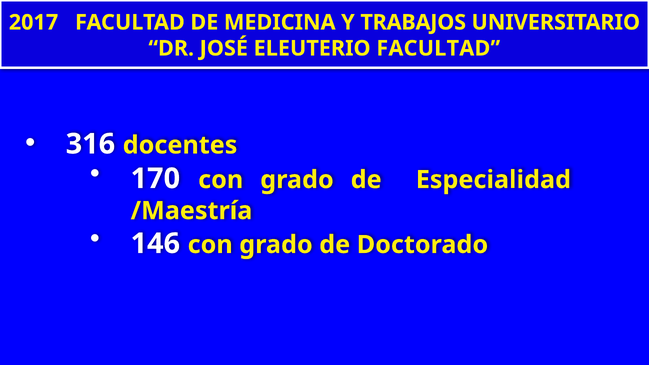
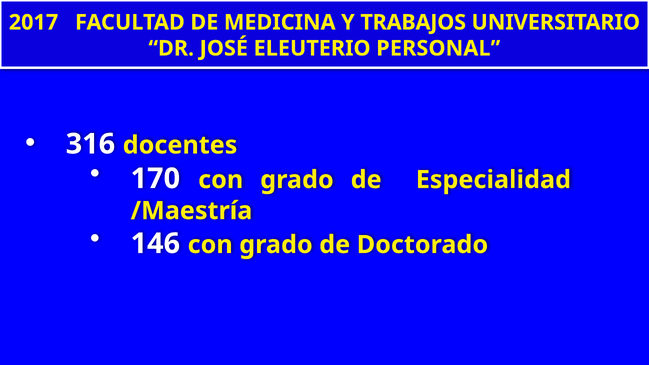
ELEUTERIO FACULTAD: FACULTAD -> PERSONAL
